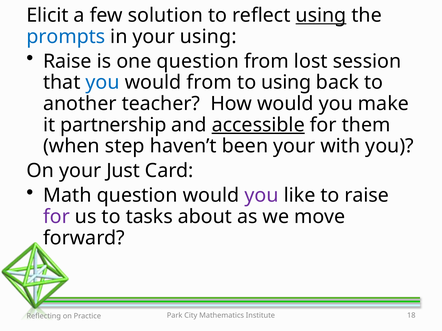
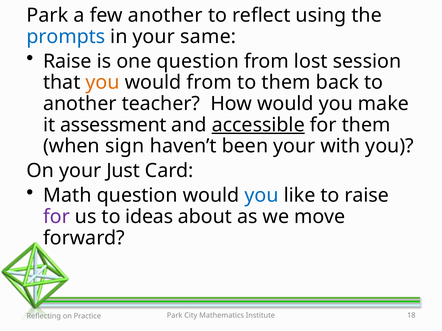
Elicit at (48, 15): Elicit -> Park
few solution: solution -> another
using at (321, 15) underline: present -> none
your using: using -> same
you at (103, 83) colour: blue -> orange
to using: using -> them
partnership: partnership -> assessment
step: step -> sign
you at (262, 196) colour: purple -> blue
tasks: tasks -> ideas
